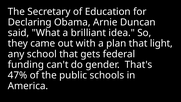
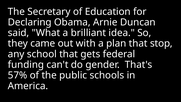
light: light -> stop
47%: 47% -> 57%
